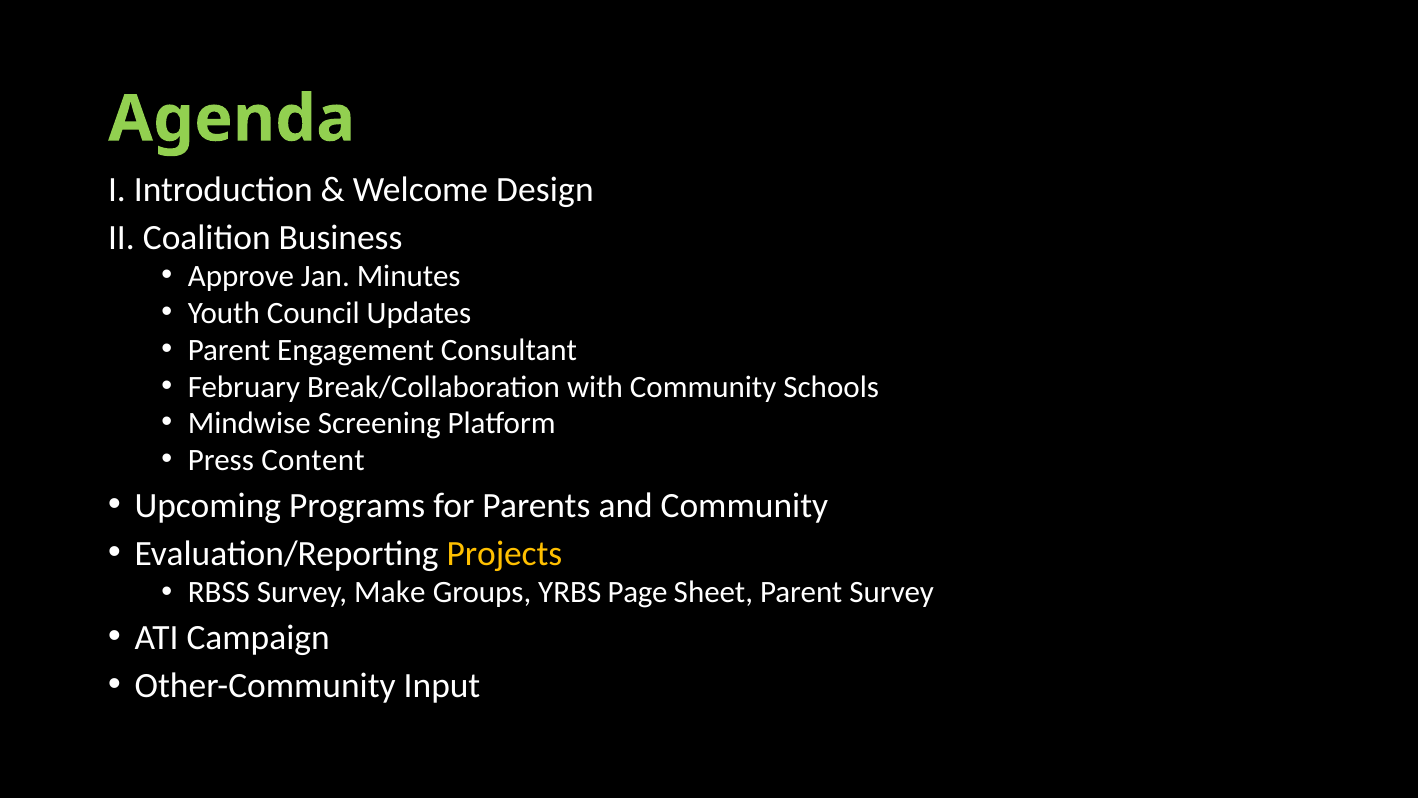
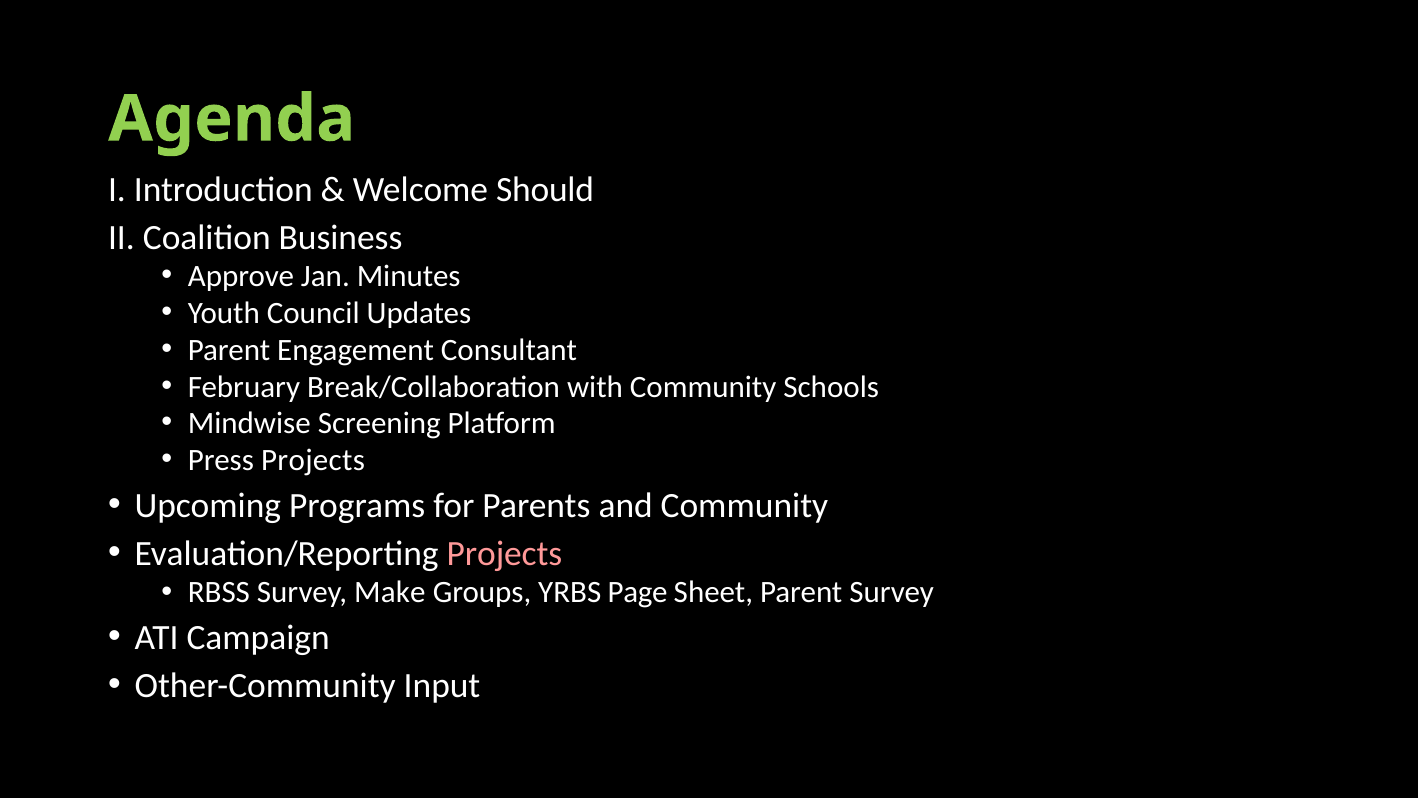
Design: Design -> Should
Press Content: Content -> Projects
Projects at (504, 553) colour: yellow -> pink
